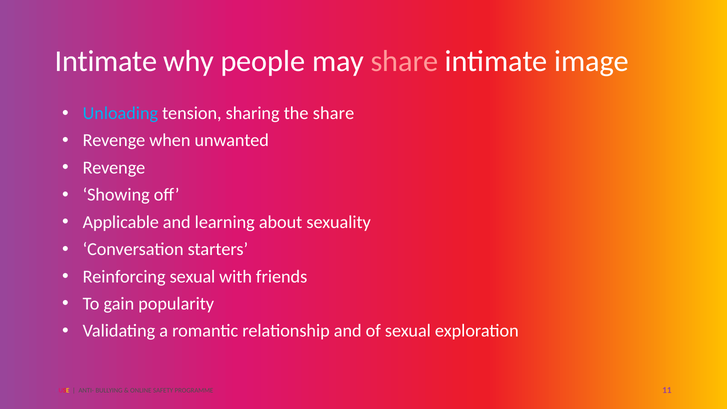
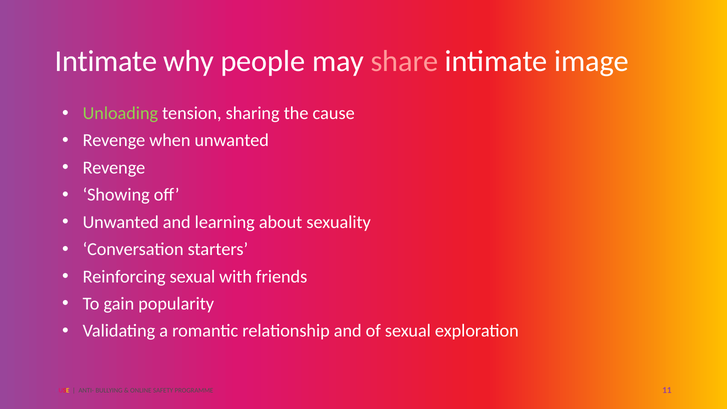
Unloading colour: light blue -> light green
the share: share -> cause
Applicable at (121, 222): Applicable -> Unwanted
